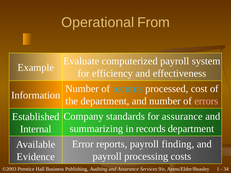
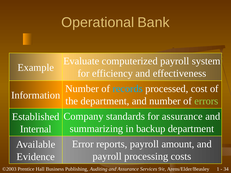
From: From -> Bank
errors colour: pink -> light green
in records: records -> backup
finding: finding -> amount
